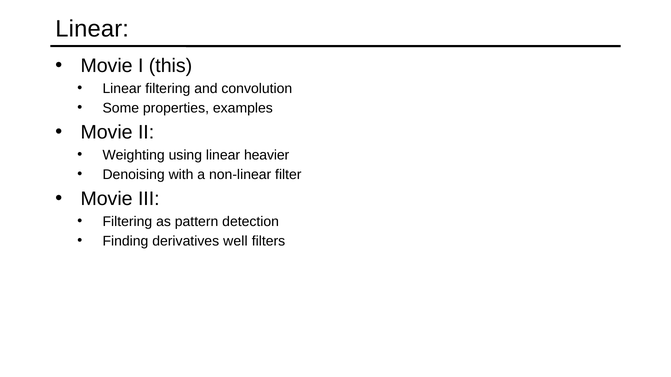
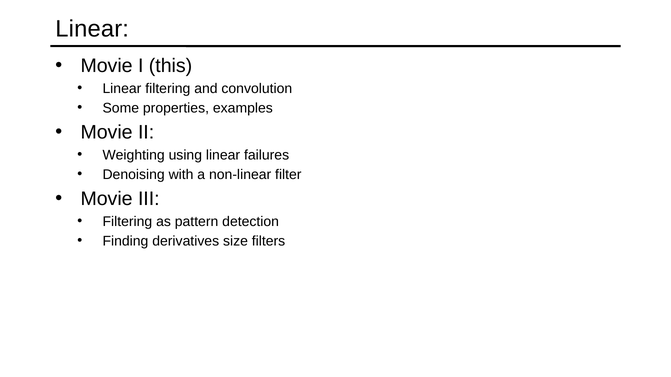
heavier: heavier -> failures
well: well -> size
